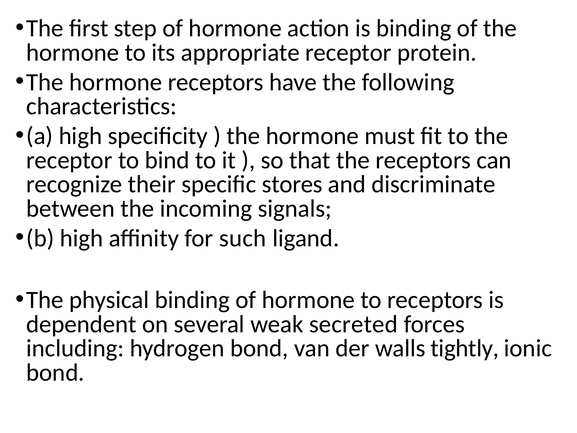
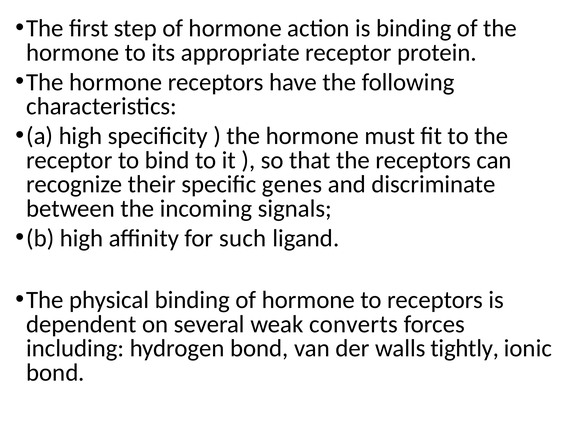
stores: stores -> genes
secreted: secreted -> converts
